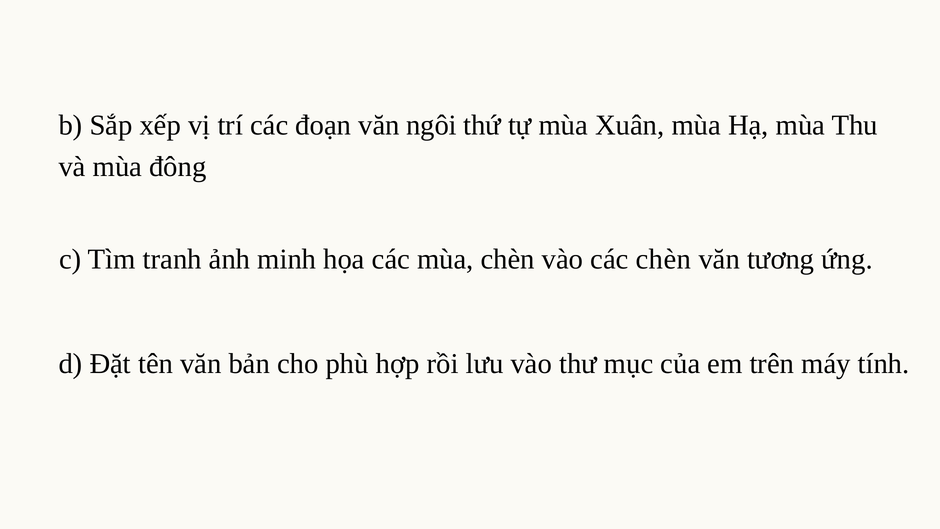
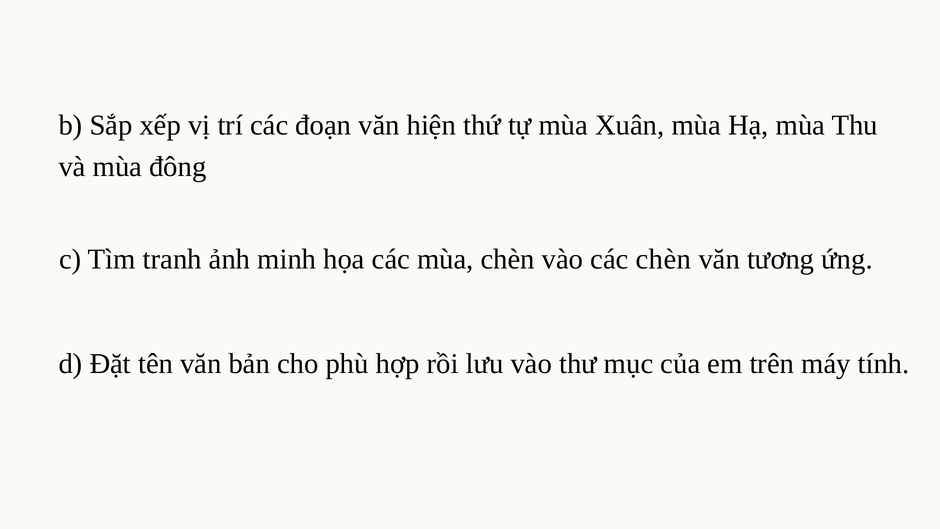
ngôi: ngôi -> hiện
